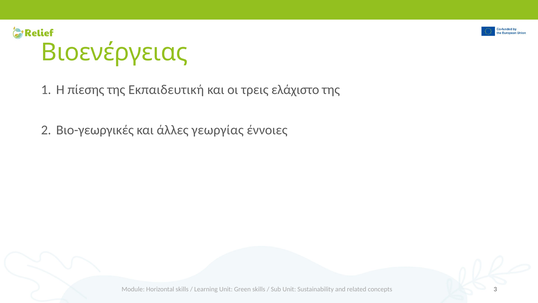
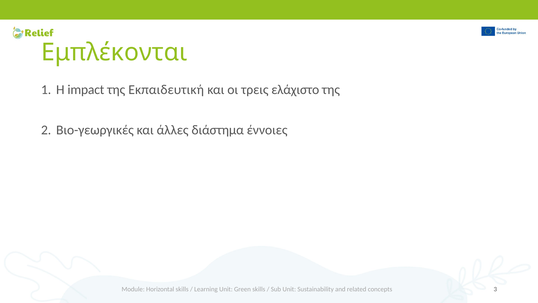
Βιοενέργειας: Βιοενέργειας -> Εμπλέκονται
πίεσης: πίεσης -> impact
γεωργίας: γεωργίας -> διάστημα
